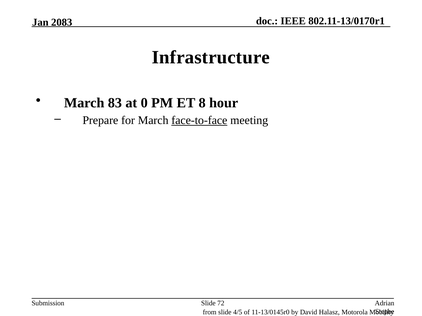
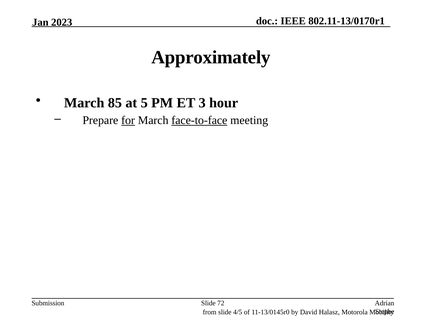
2083: 2083 -> 2023
Infrastructure: Infrastructure -> Approximately
83: 83 -> 85
0: 0 -> 5
8: 8 -> 3
for underline: none -> present
